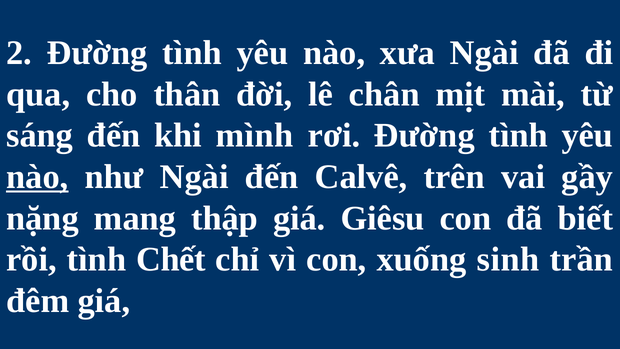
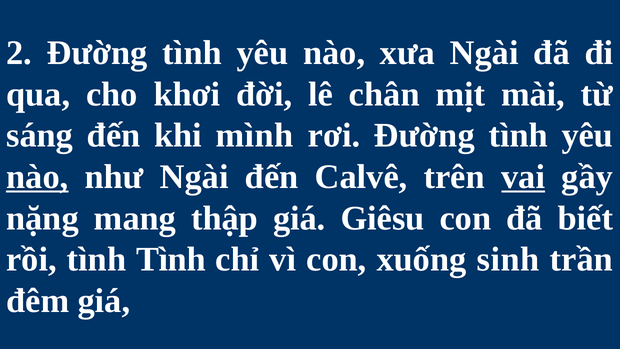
thân: thân -> khơi
vai underline: none -> present
tình Chết: Chết -> Tình
